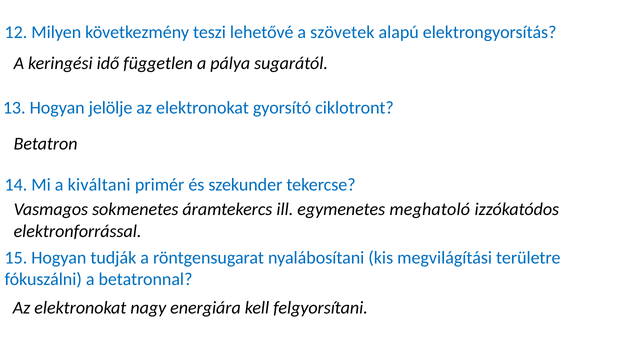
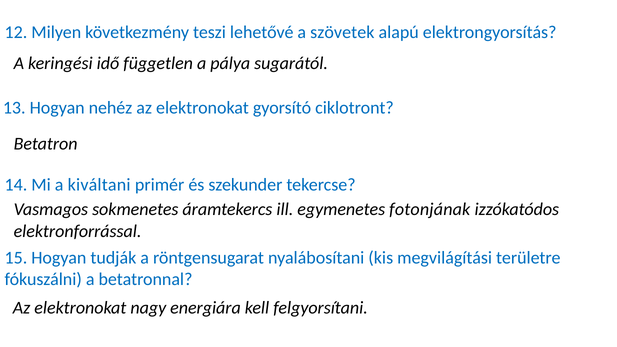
jelölje: jelölje -> nehéz
meghatoló: meghatoló -> fotonjának
